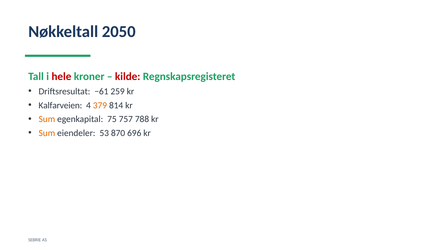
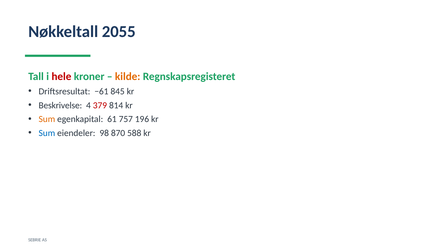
2050: 2050 -> 2055
kilde colour: red -> orange
259: 259 -> 845
Kalfarveien: Kalfarveien -> Beskrivelse
379 colour: orange -> red
75: 75 -> 61
788: 788 -> 196
Sum at (47, 133) colour: orange -> blue
53: 53 -> 98
696: 696 -> 588
